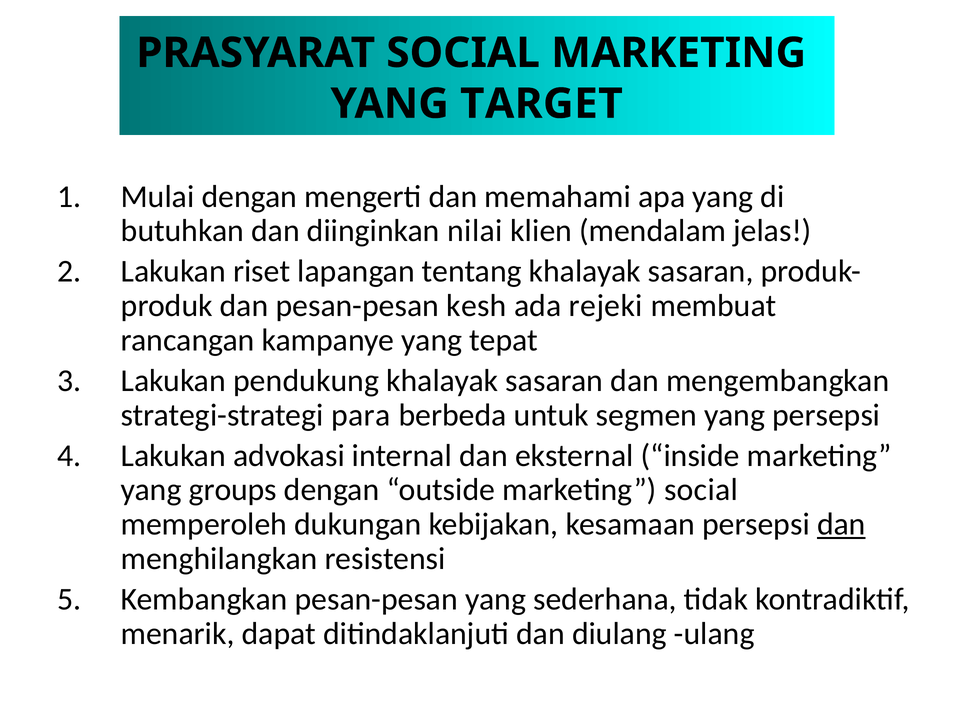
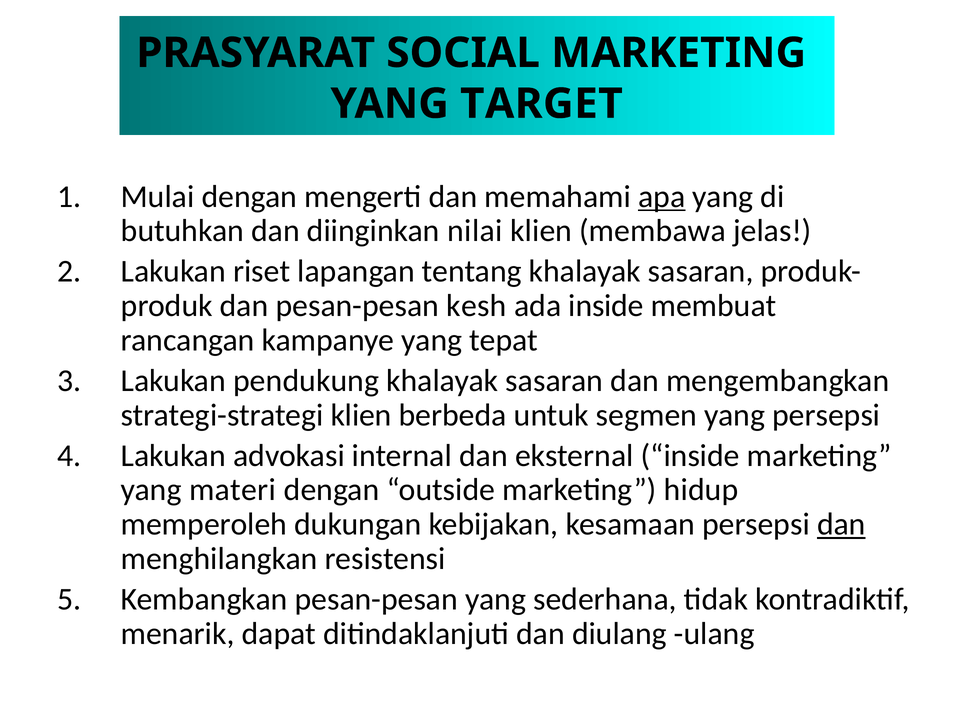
apa underline: none -> present
mendalam: mendalam -> membawa
ada rejeki: rejeki -> inside
strategi-strategi para: para -> klien
groups: groups -> materi
marketing social: social -> hidup
